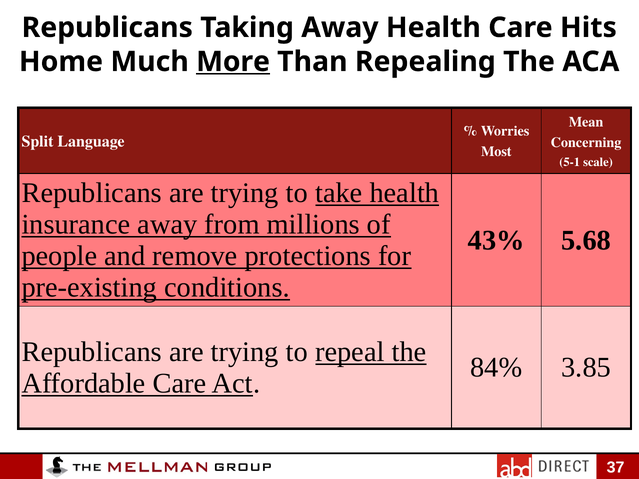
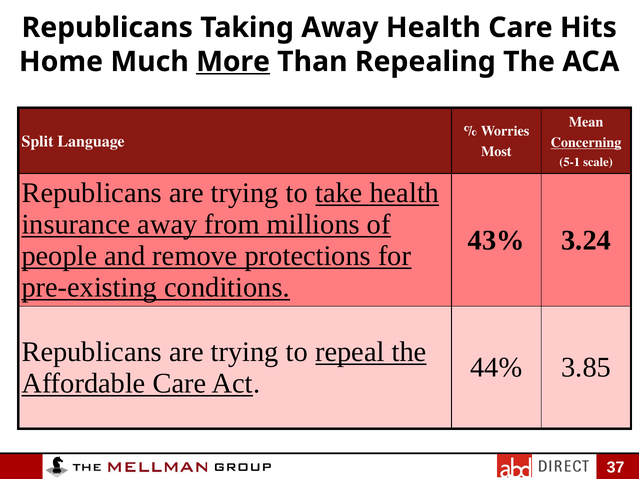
Concerning underline: none -> present
5.68: 5.68 -> 3.24
84%: 84% -> 44%
